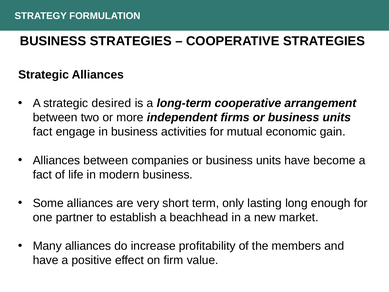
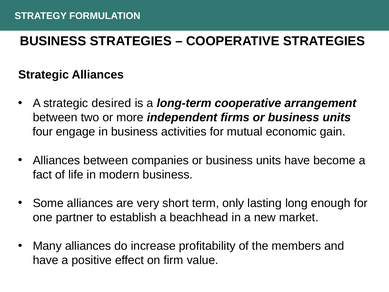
fact at (43, 132): fact -> four
